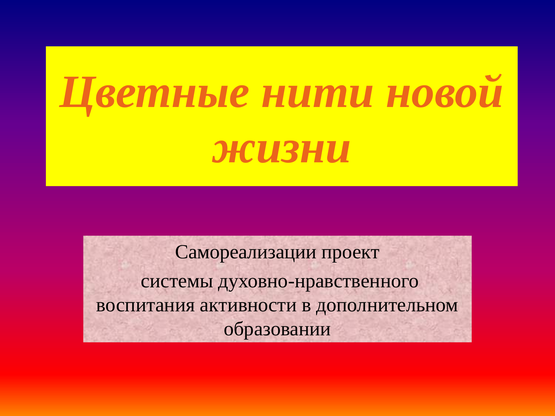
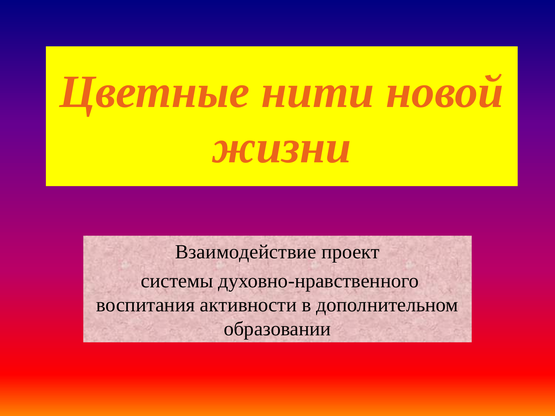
Самореализации: Самореализации -> Взаимодействие
